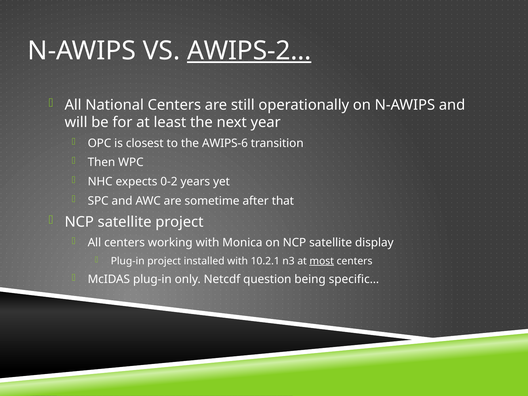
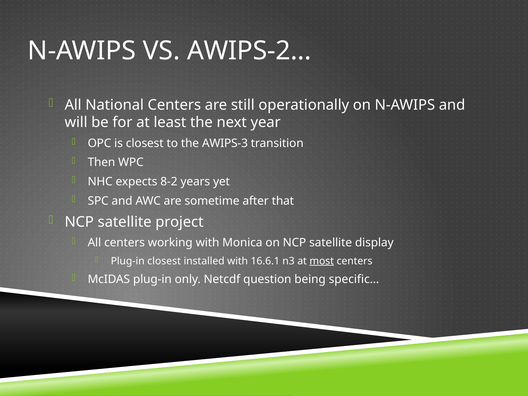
AWIPS-2… underline: present -> none
AWIPS-6: AWIPS-6 -> AWIPS-3
0-2: 0-2 -> 8-2
Plug-in project: project -> closest
10.2.1: 10.2.1 -> 16.6.1
